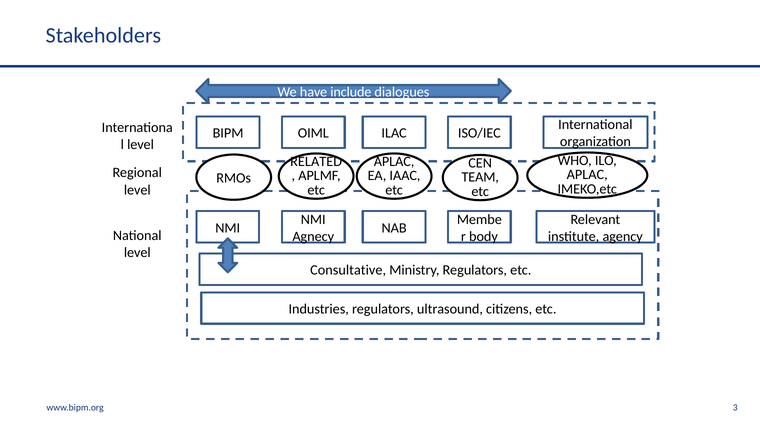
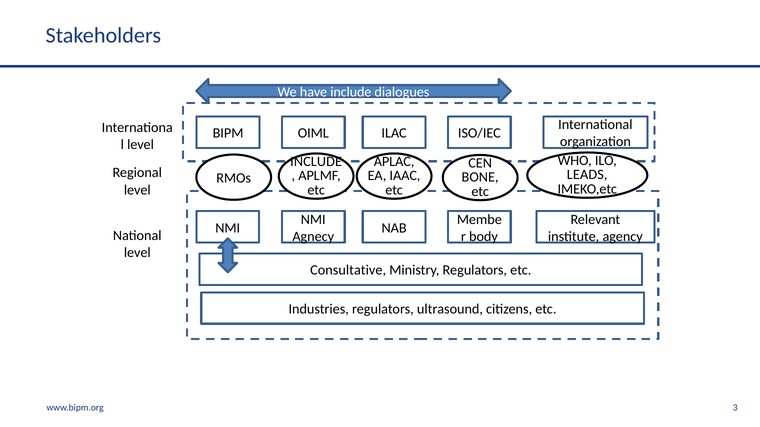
RELATED at (316, 162): RELATED -> INCLUDE
APLAC at (587, 175): APLAC -> LEADS
TEAM: TEAM -> BONE
